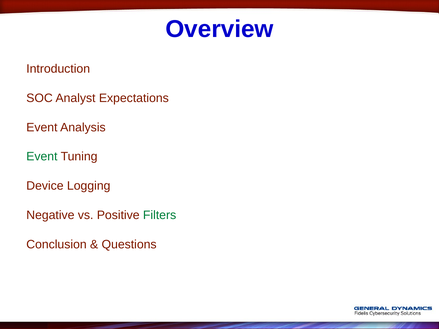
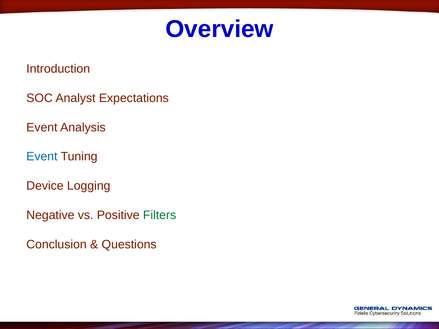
Event at (42, 157) colour: green -> blue
